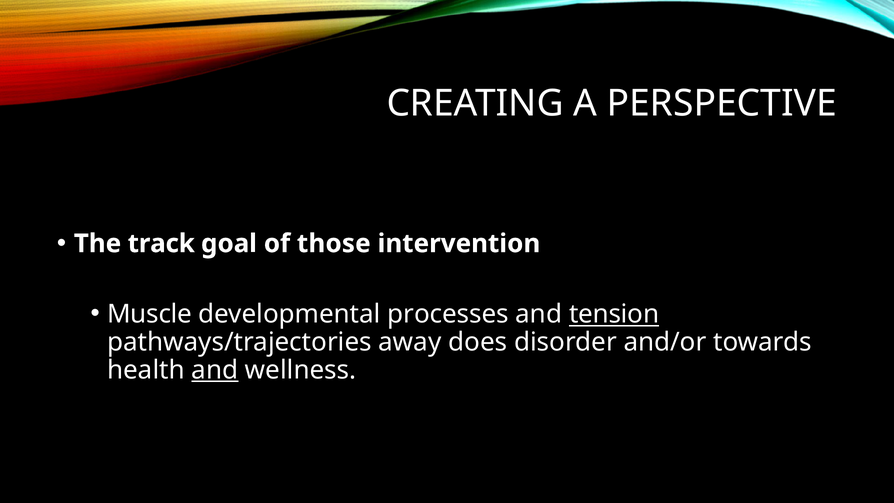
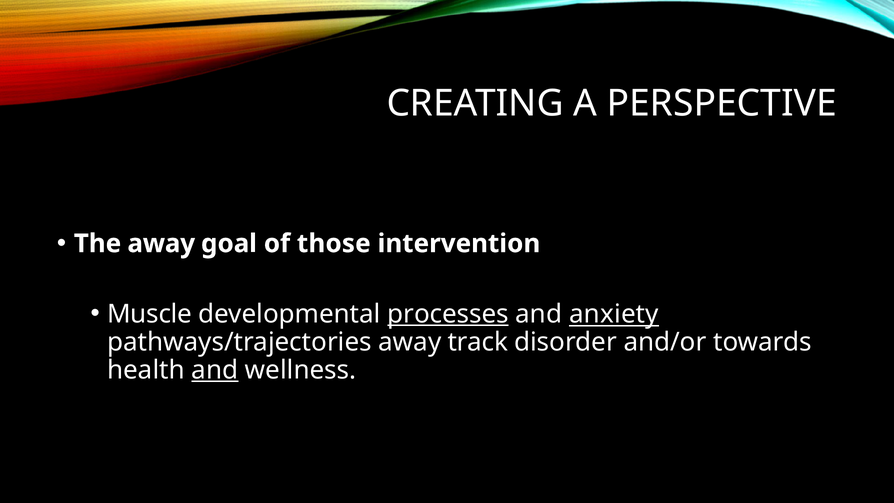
The track: track -> away
processes underline: none -> present
tension: tension -> anxiety
does: does -> track
